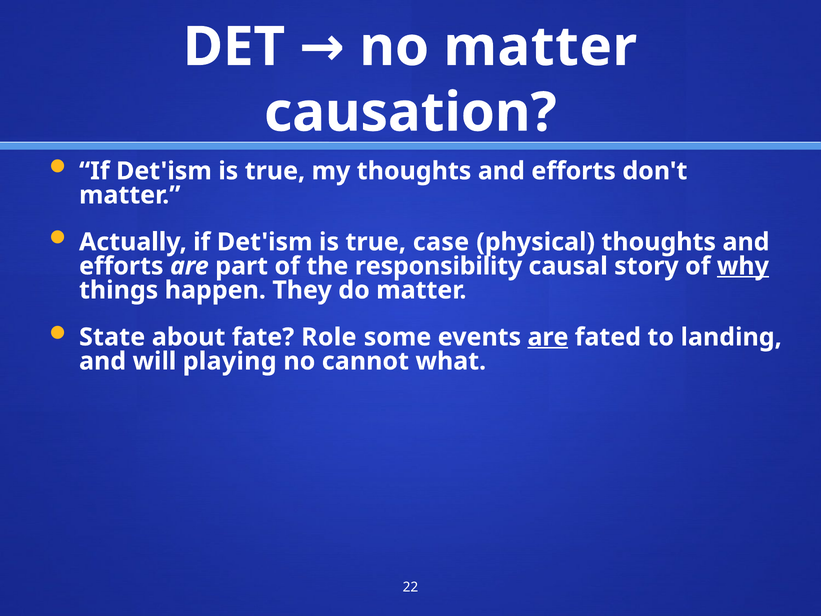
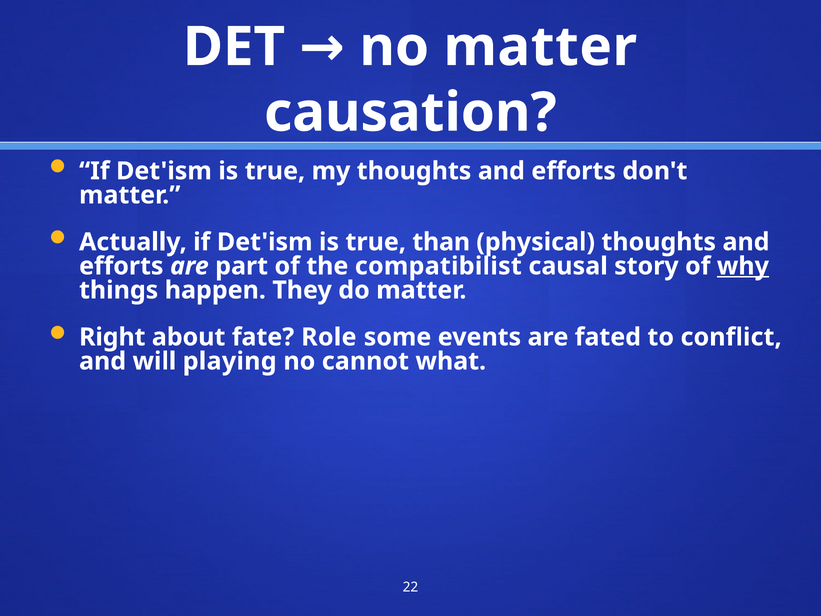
case: case -> than
responsibility: responsibility -> compatibilist
State: State -> Right
are at (548, 337) underline: present -> none
landing: landing -> conflict
